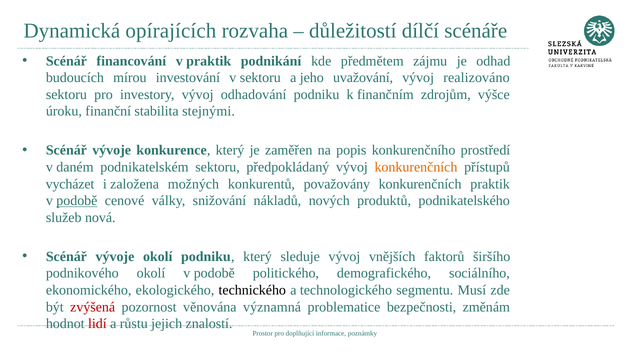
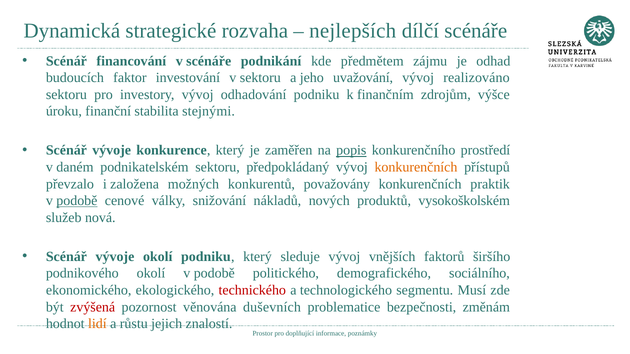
opírajících: opírajících -> strategické
důležitostí: důležitostí -> nejlepších
v praktik: praktik -> scénáře
mírou: mírou -> faktor
popis underline: none -> present
vycházet: vycházet -> převzalo
podnikatelského: podnikatelského -> vysokoškolském
technického colour: black -> red
významná: významná -> duševních
lidí colour: red -> orange
